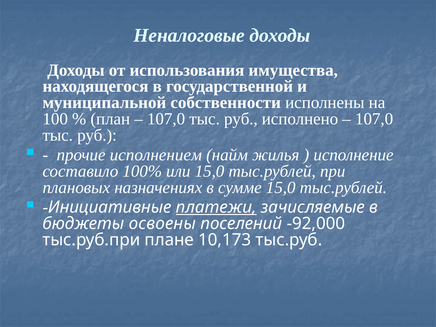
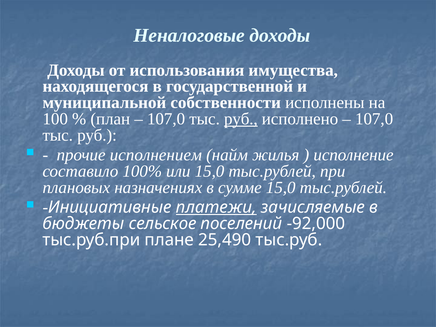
руб at (241, 119) underline: none -> present
освоены: освоены -> сельское
10,173: 10,173 -> 25,490
